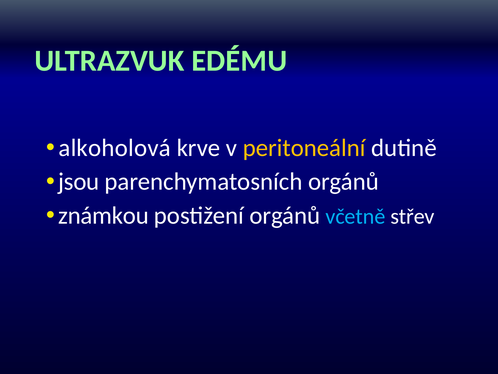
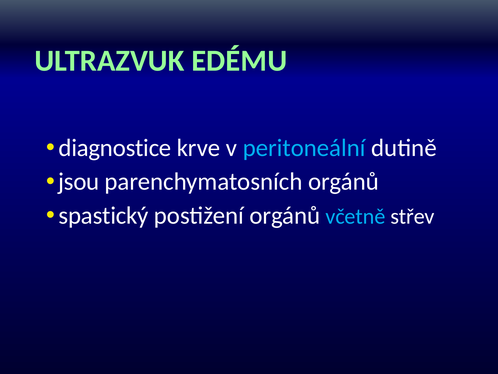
alkoholová: alkoholová -> diagnostice
peritoneální colour: yellow -> light blue
známkou: známkou -> spastický
